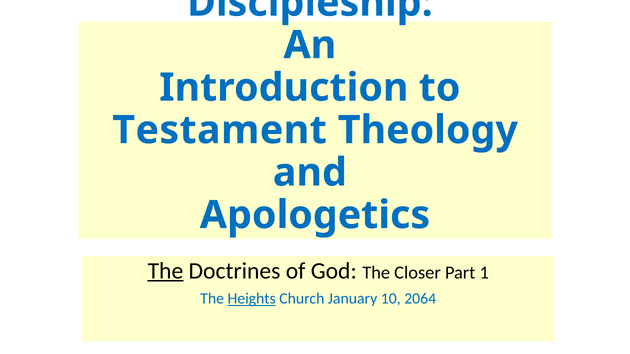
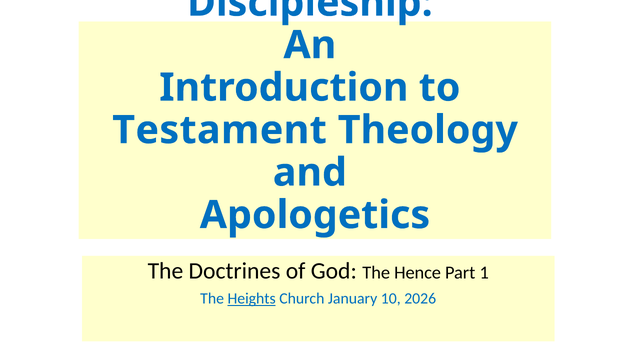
The at (165, 271) underline: present -> none
Closer: Closer -> Hence
2064: 2064 -> 2026
